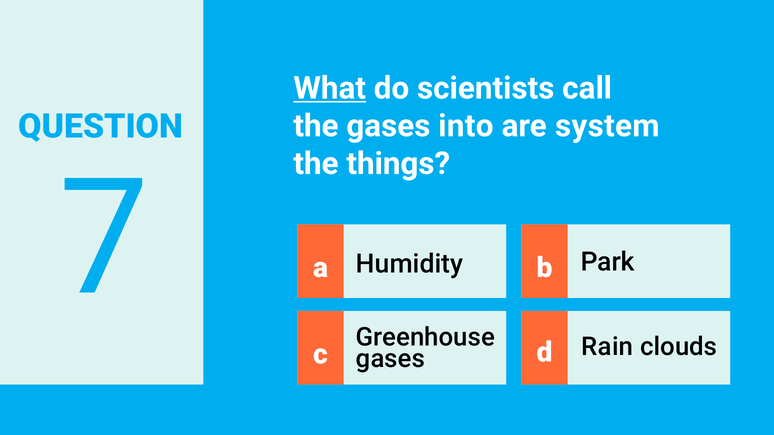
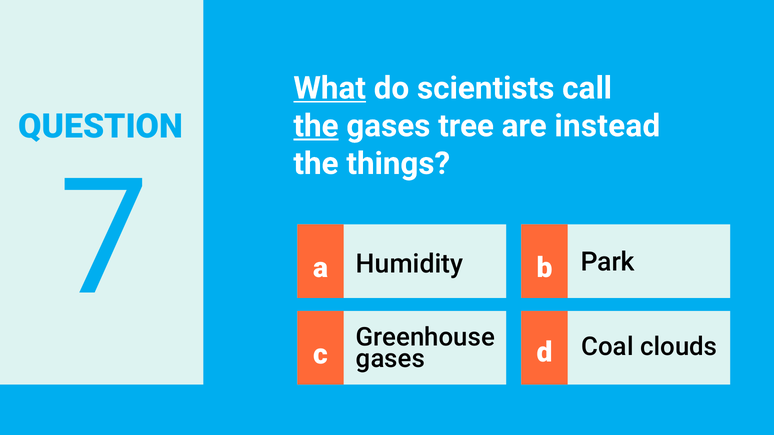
the at (316, 126) underline: none -> present
into: into -> tree
system: system -> instead
Rain: Rain -> Coal
